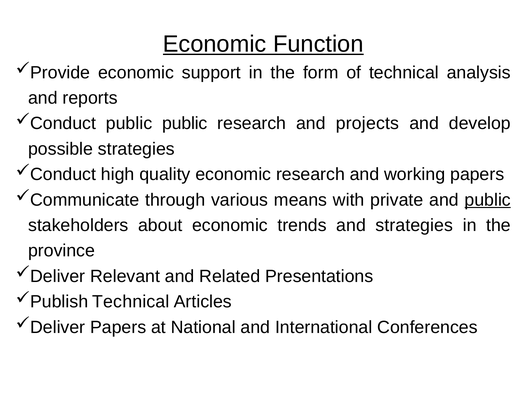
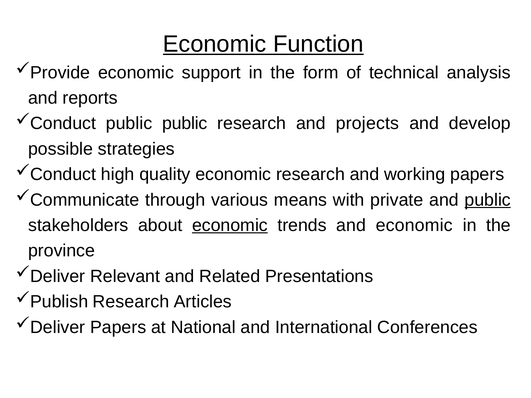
economic at (230, 225) underline: none -> present
and strategies: strategies -> economic
Technical at (131, 302): Technical -> Research
